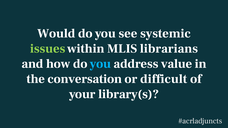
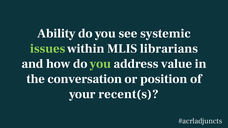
Would: Would -> Ability
you at (100, 64) colour: light blue -> light green
difficult: difficult -> position
library(s: library(s -> recent(s
